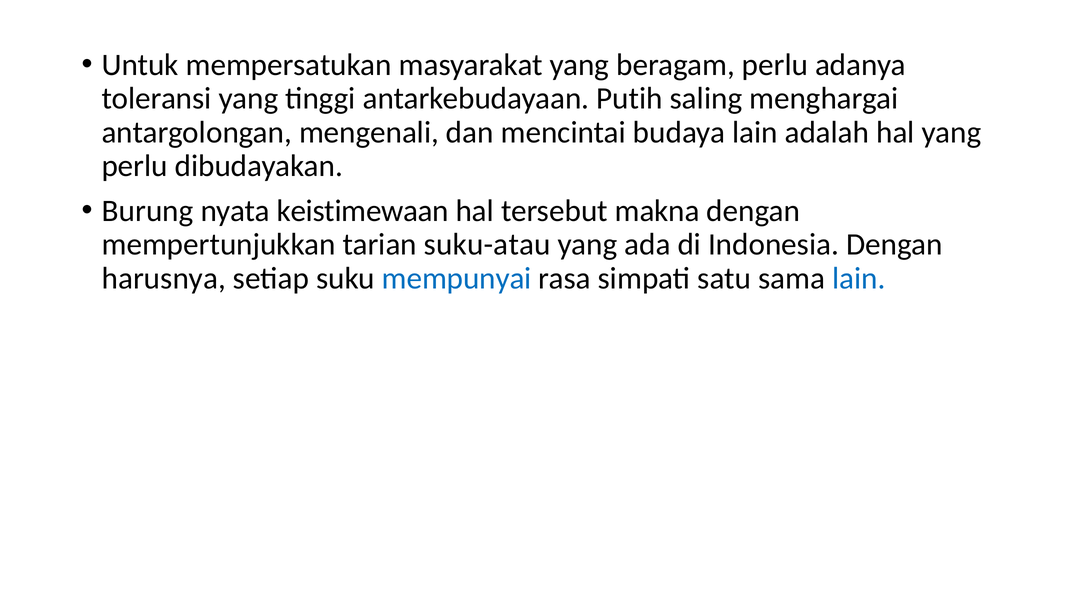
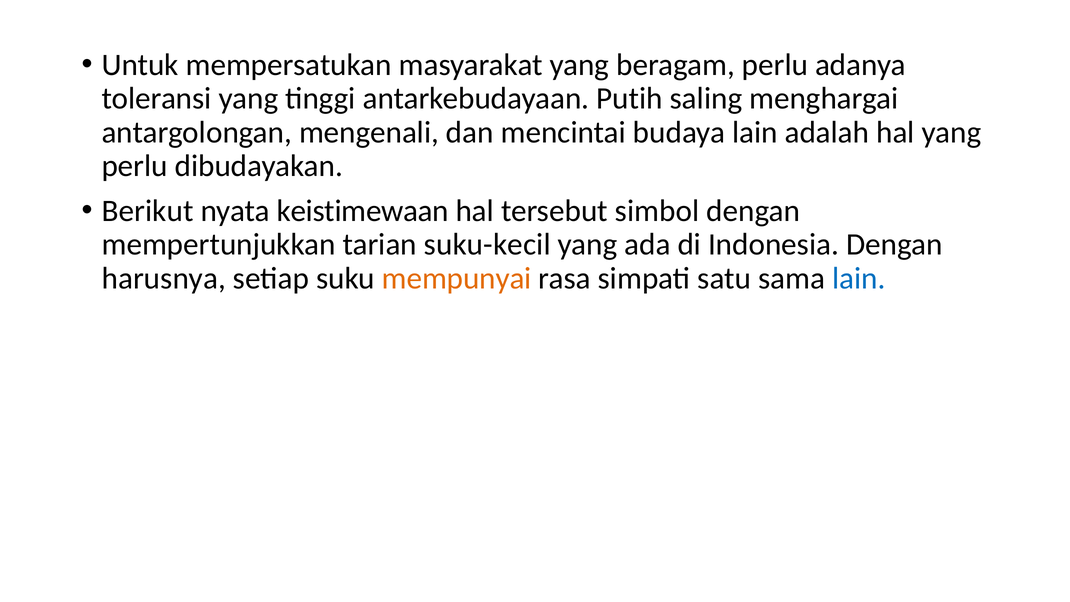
Burung: Burung -> Berikut
makna: makna -> simbol
suku-atau: suku-atau -> suku-kecil
mempunyai colour: blue -> orange
